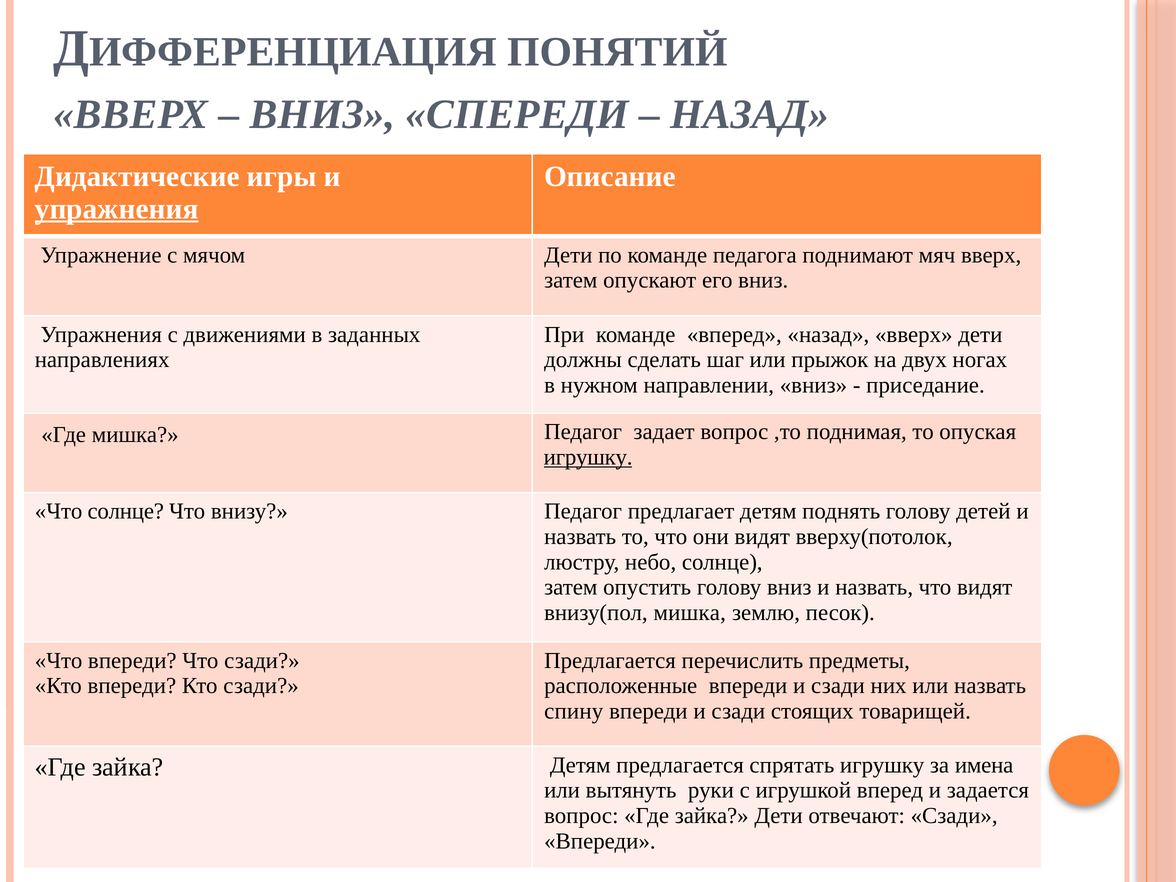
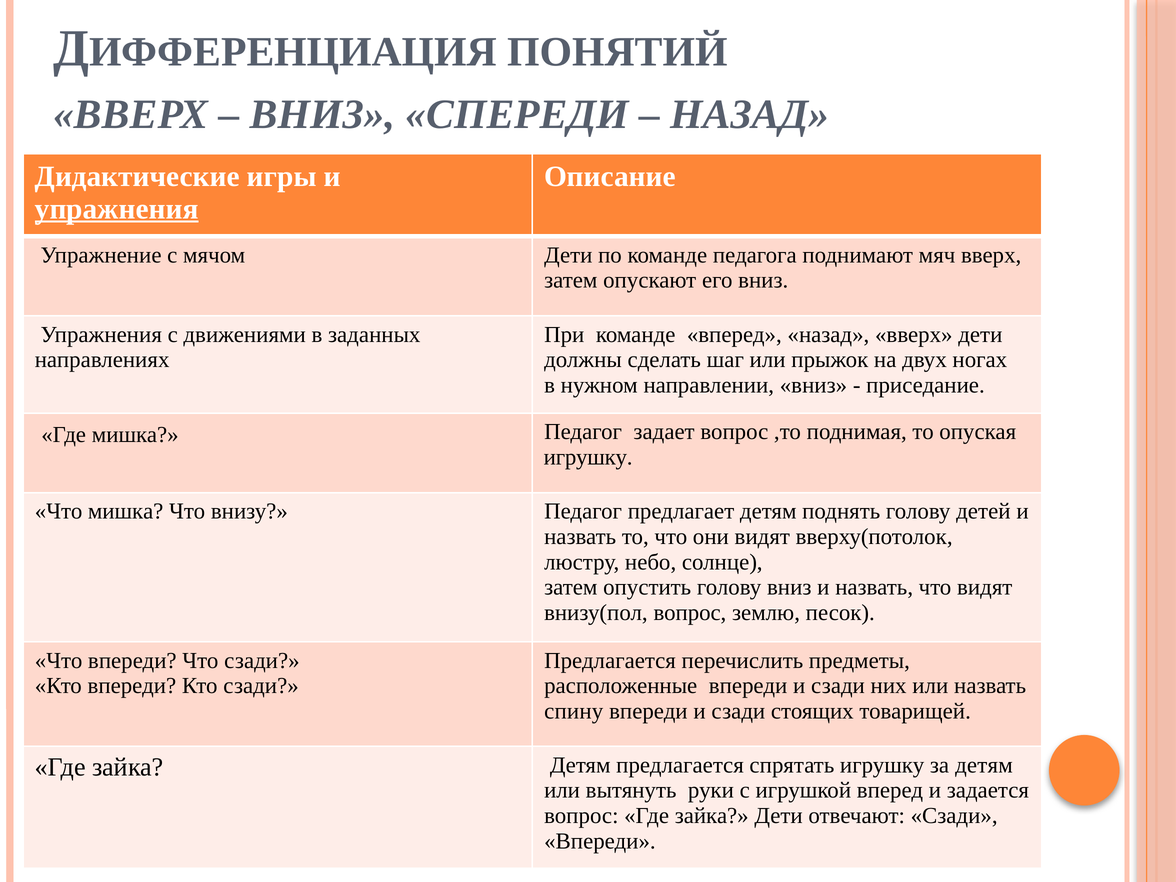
игрушку at (588, 457) underline: present -> none
Что солнце: солнце -> мишка
внизу(пол мишка: мишка -> вопрос
за имена: имена -> детям
